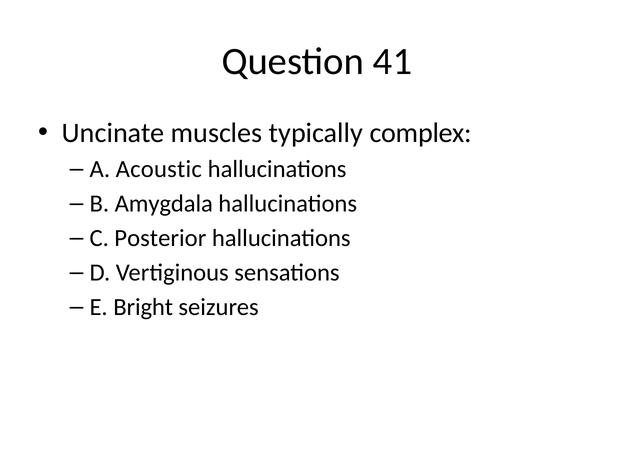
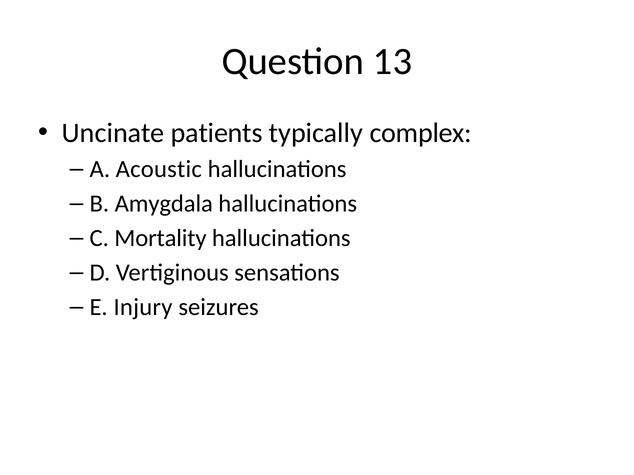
41: 41 -> 13
muscles: muscles -> patients
Posterior: Posterior -> Mortality
Bright: Bright -> Injury
